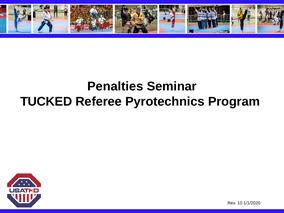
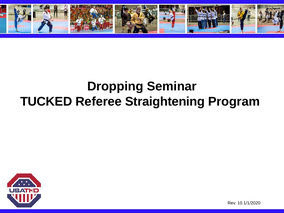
Penalties: Penalties -> Dropping
Pyrotechnics: Pyrotechnics -> Straightening
